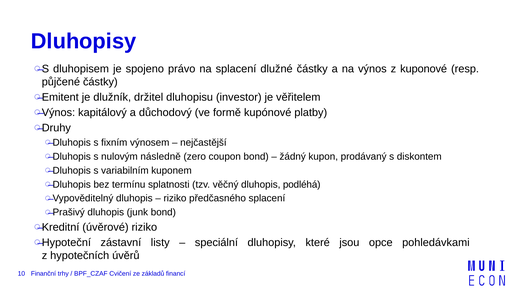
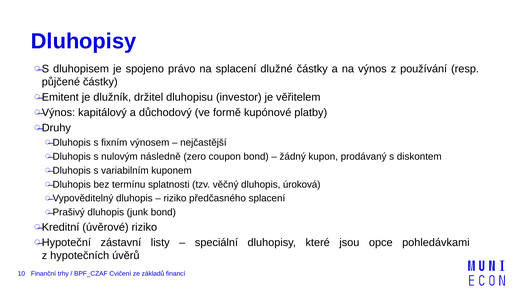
kuponové: kuponové -> používání
podléhá: podléhá -> úroková
